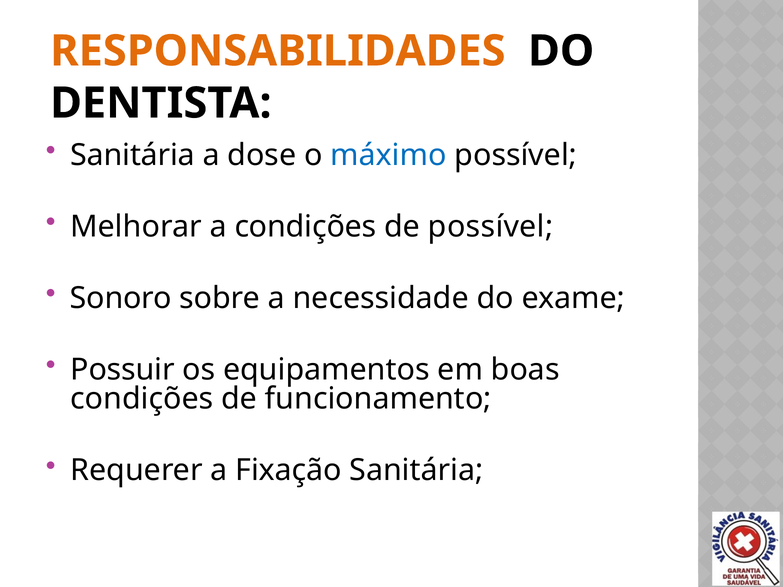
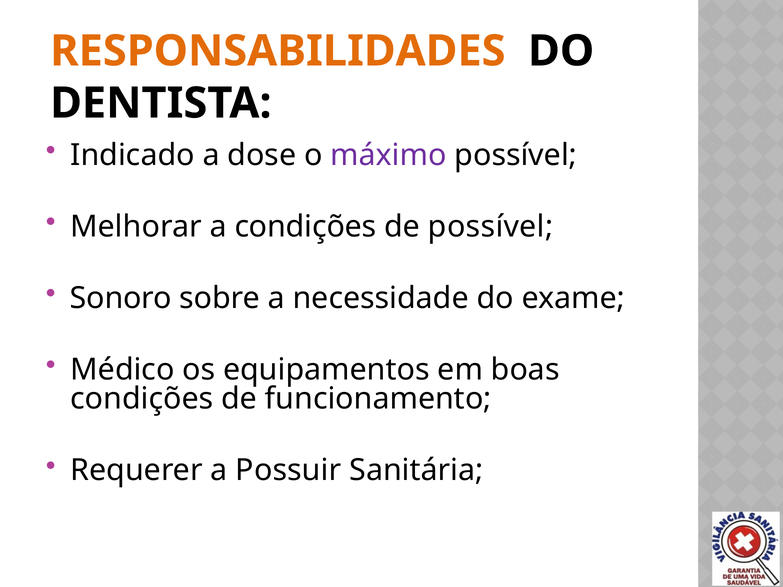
Sanitária at (133, 155): Sanitária -> Indicado
máximo colour: blue -> purple
Possuir: Possuir -> Médico
Fixação: Fixação -> Possuir
